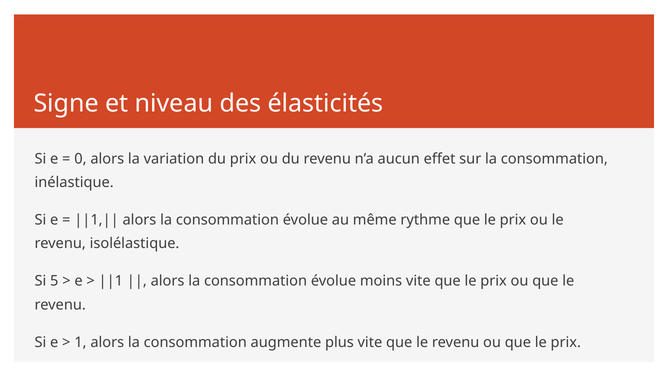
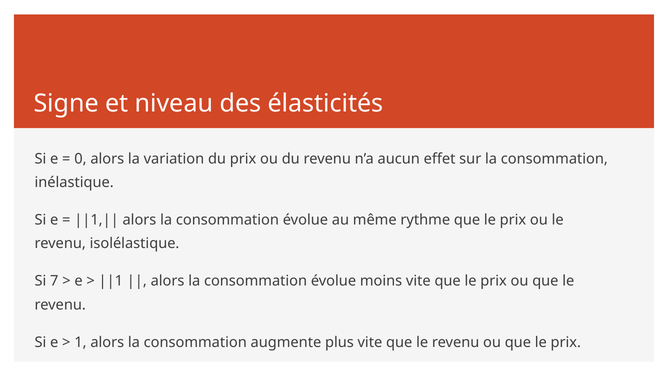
5: 5 -> 7
